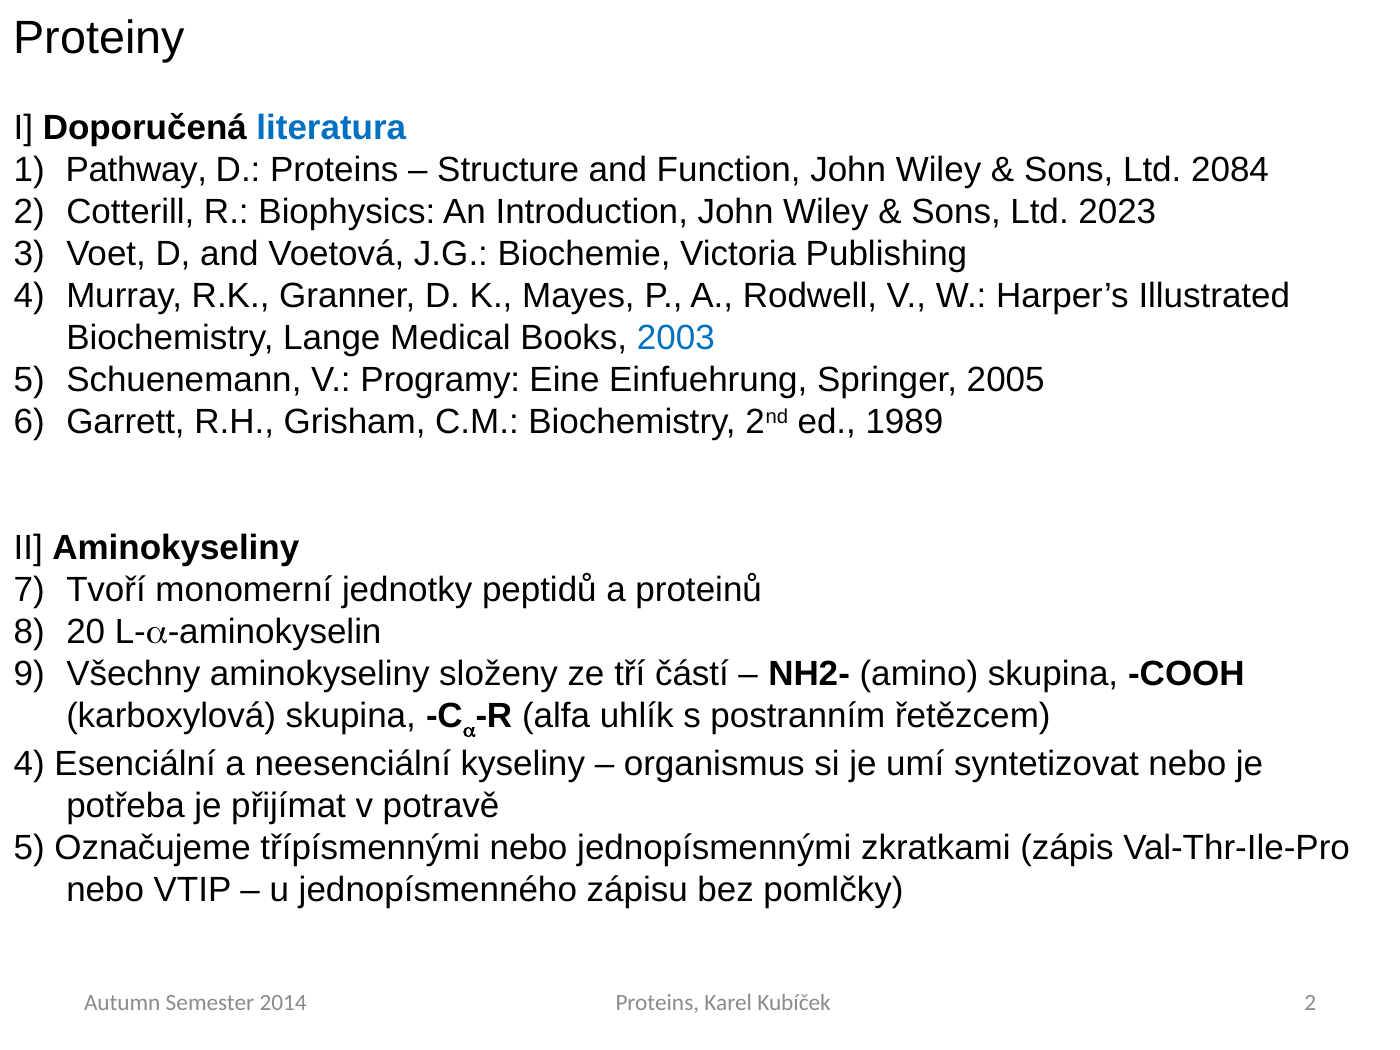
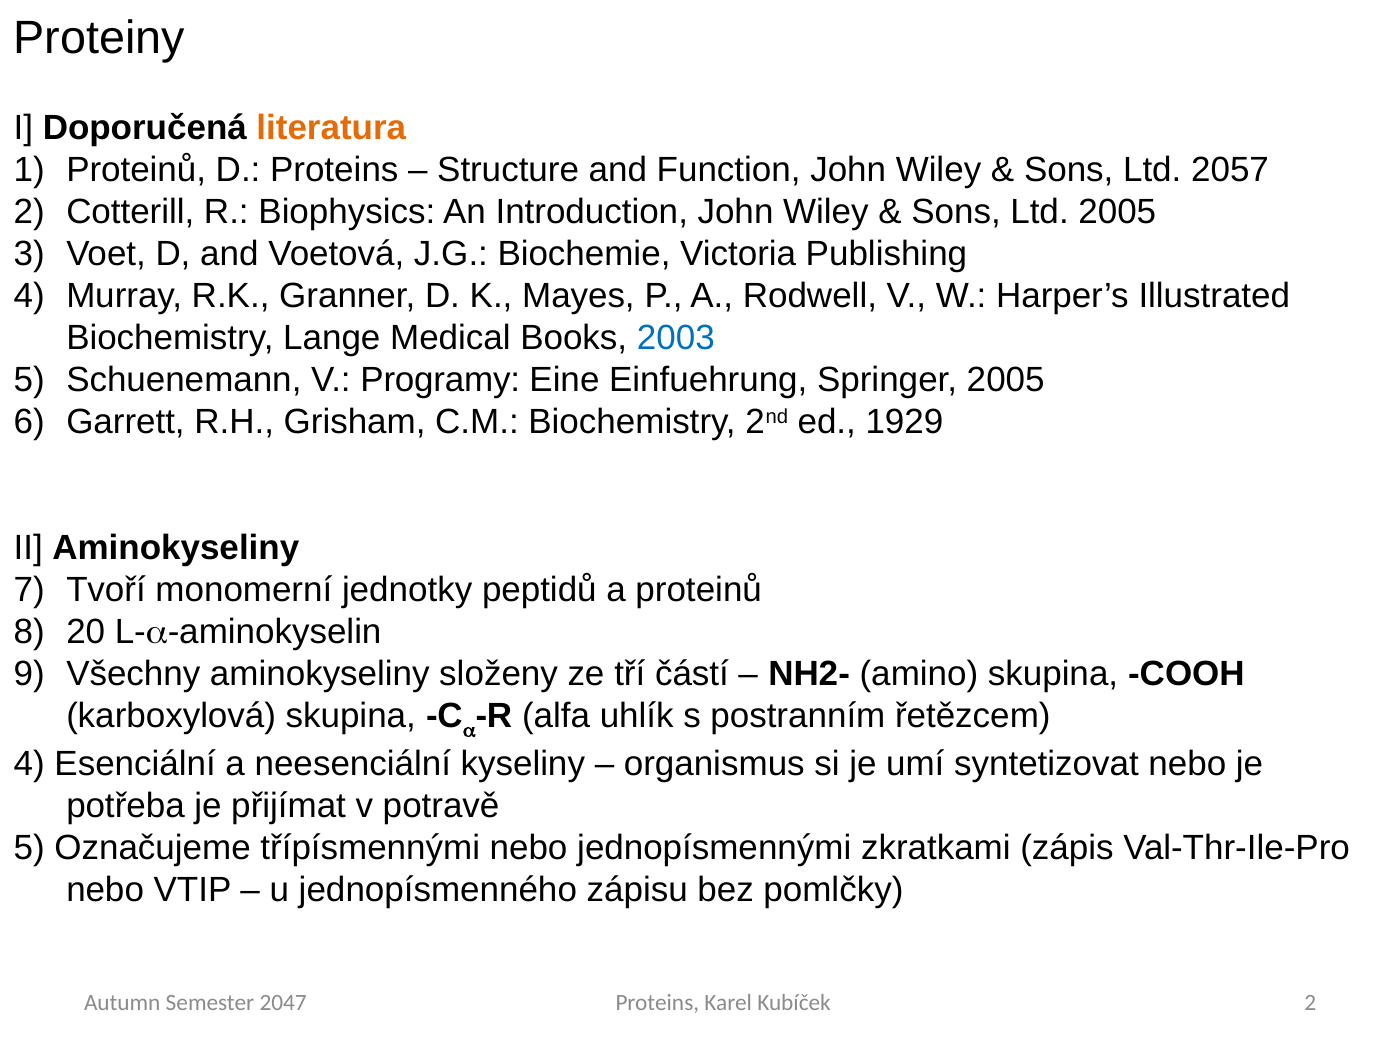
literatura colour: blue -> orange
Pathway at (136, 170): Pathway -> Proteinů
2084: 2084 -> 2057
Ltd 2023: 2023 -> 2005
1989: 1989 -> 1929
2014: 2014 -> 2047
